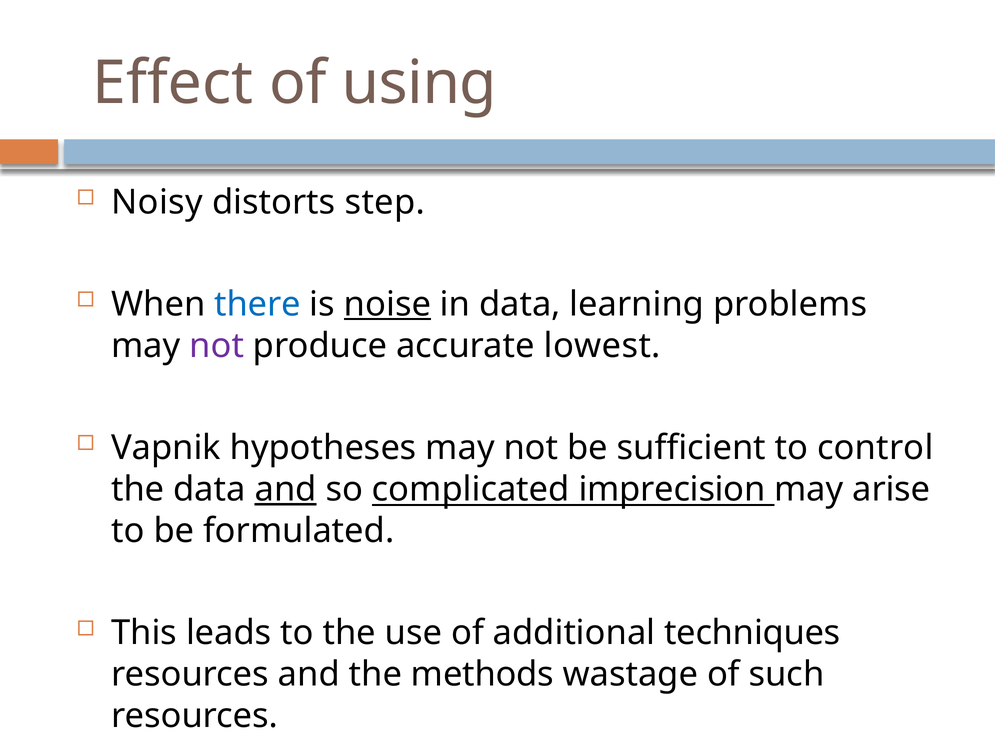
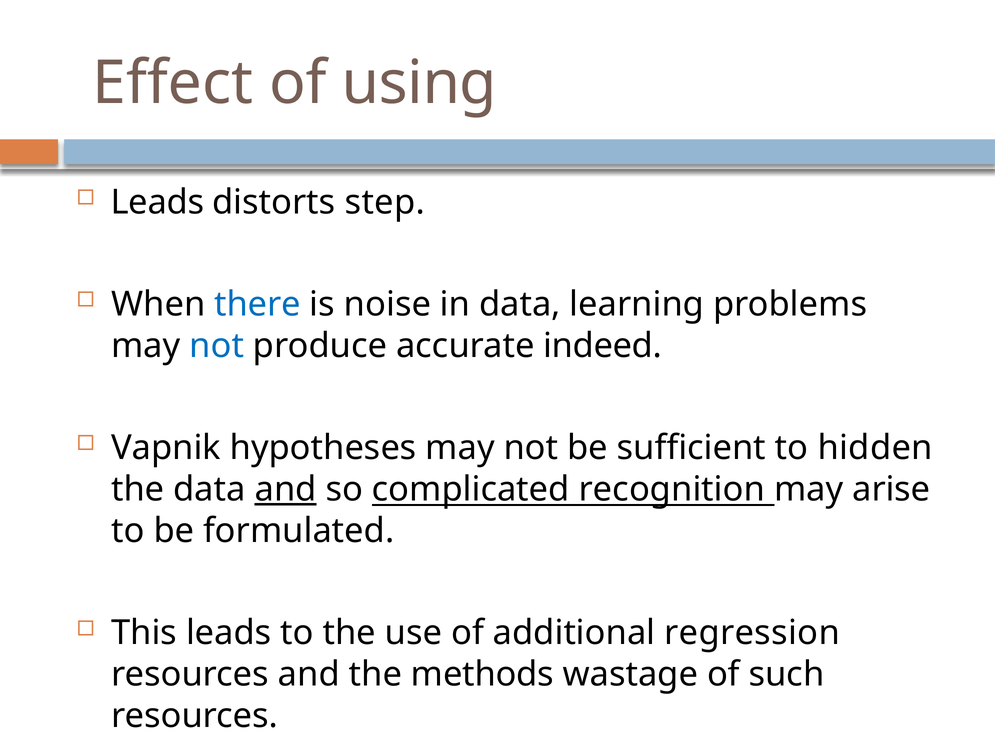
Noisy at (157, 202): Noisy -> Leads
noise underline: present -> none
not at (217, 346) colour: purple -> blue
lowest: lowest -> indeed
control: control -> hidden
imprecision: imprecision -> recognition
techniques: techniques -> regression
